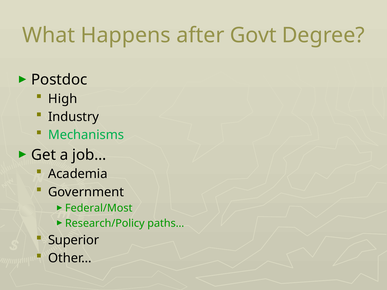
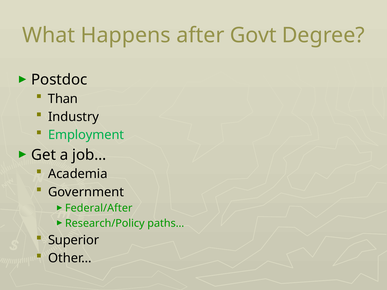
High: High -> Than
Mechanisms: Mechanisms -> Employment
Federal/Most: Federal/Most -> Federal/After
